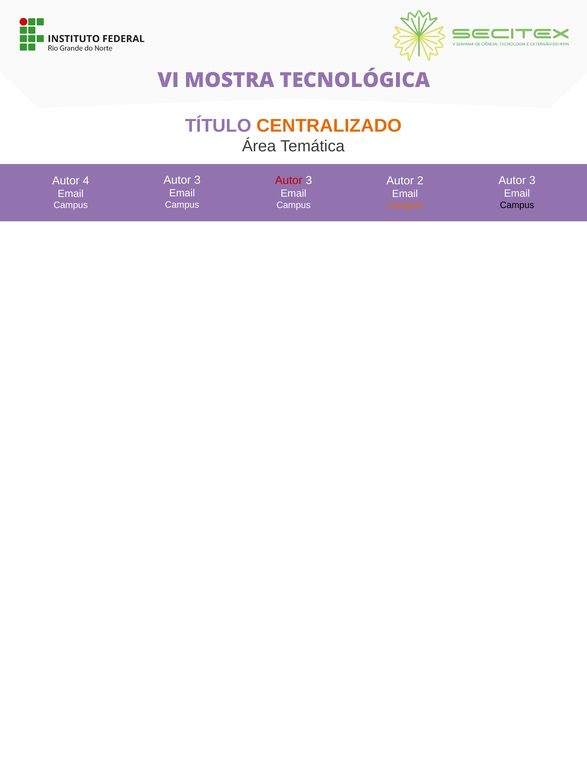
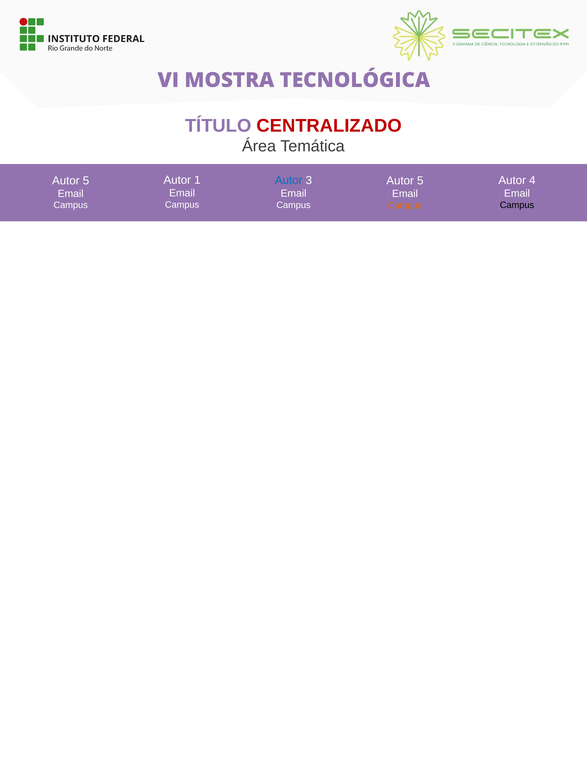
CENTRALIZADO colour: orange -> red
3 at (197, 180): 3 -> 1
3 at (532, 180): 3 -> 4
Autor at (289, 181) colour: red -> blue
4 at (86, 181): 4 -> 5
2 at (420, 181): 2 -> 5
